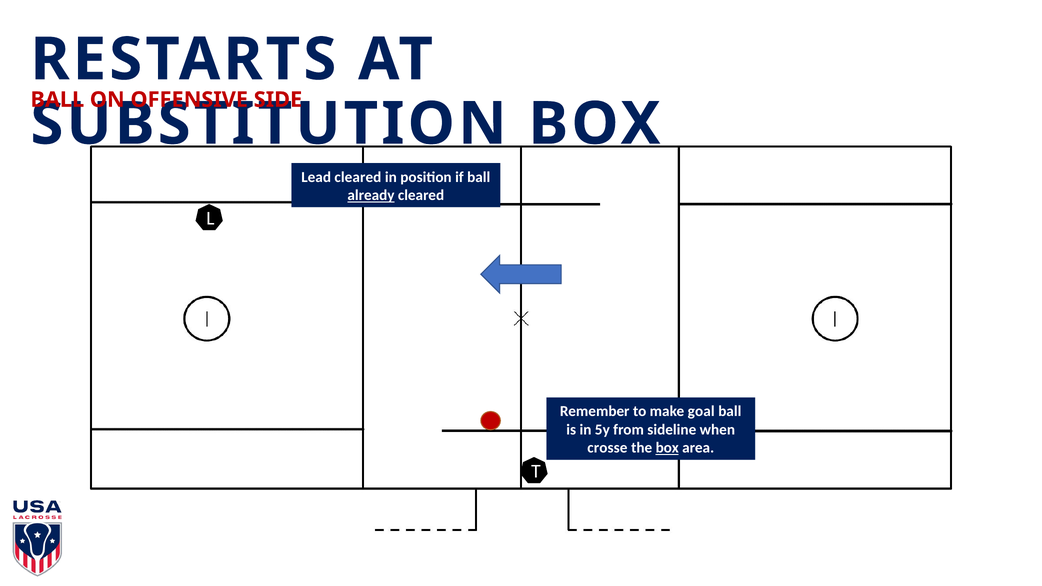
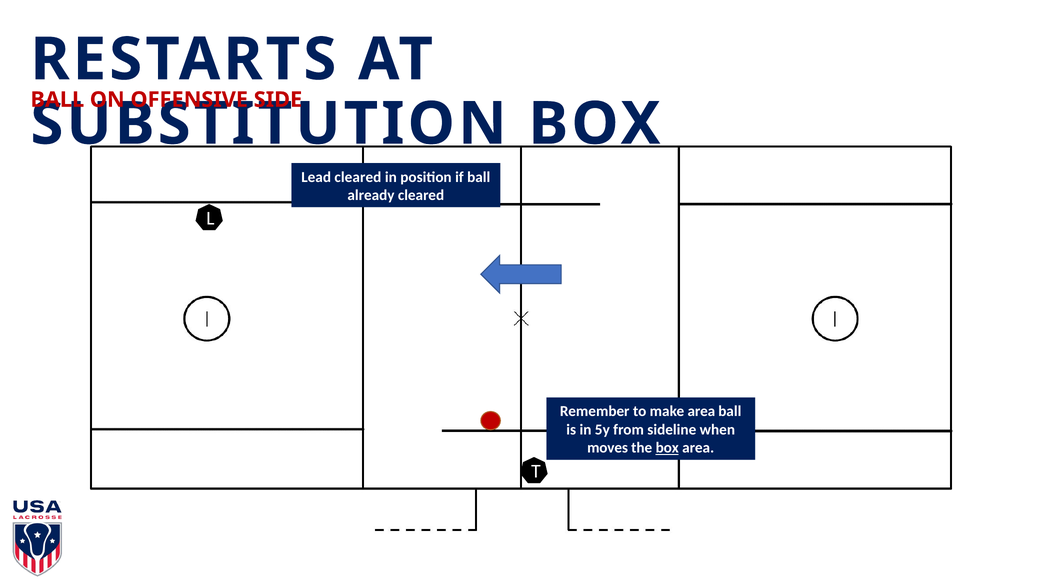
already underline: present -> none
make goal: goal -> area
crosse: crosse -> moves
